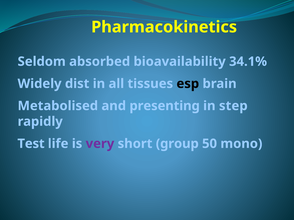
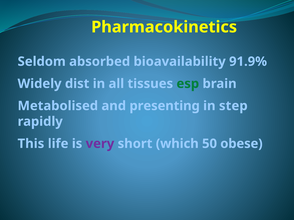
34.1%: 34.1% -> 91.9%
esp colour: black -> green
Test: Test -> This
group: group -> which
mono: mono -> obese
